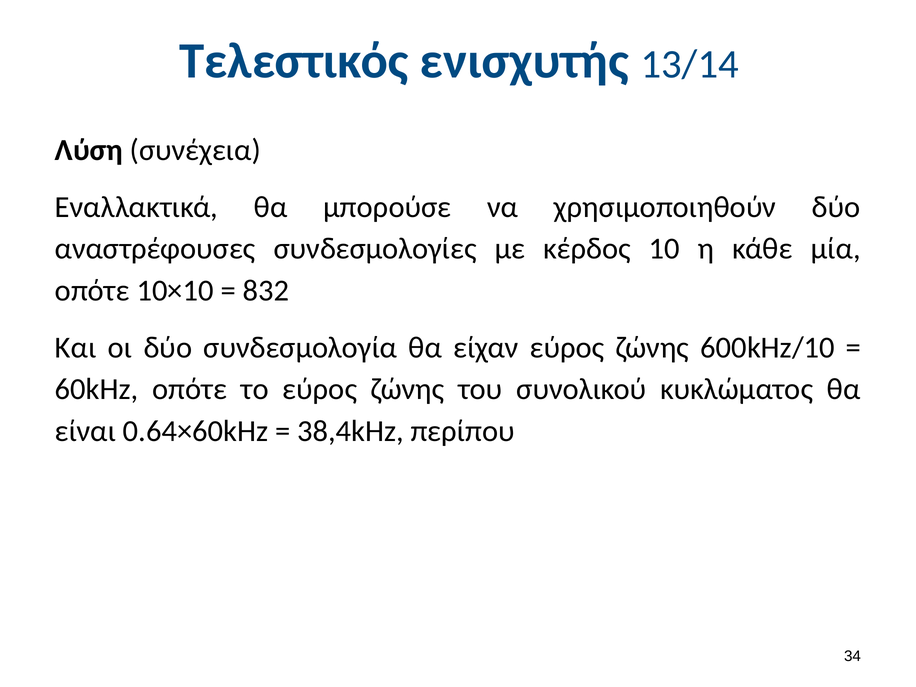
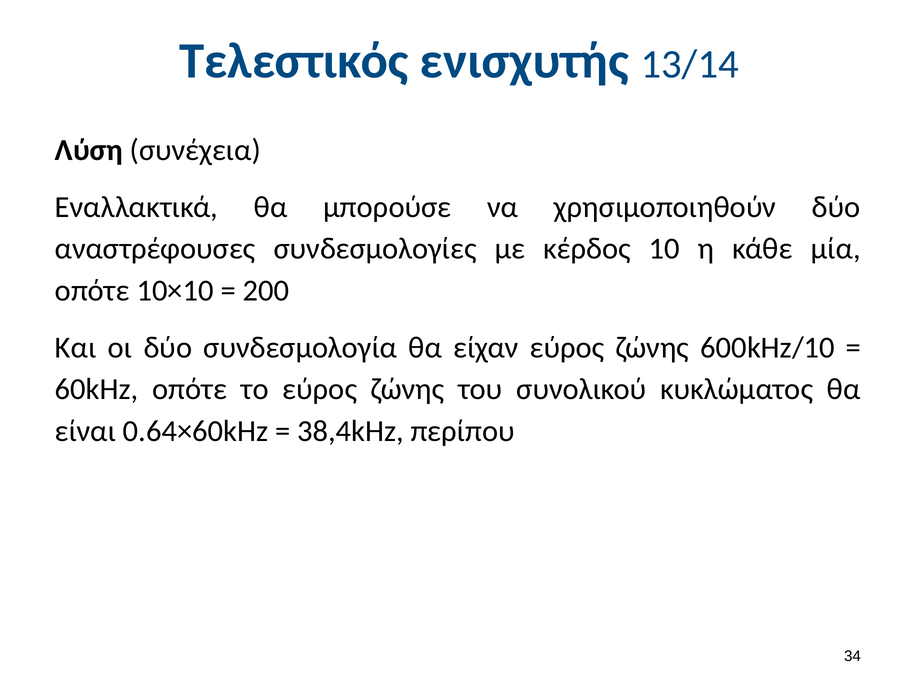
832: 832 -> 200
